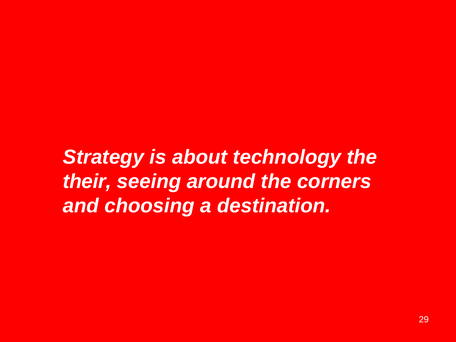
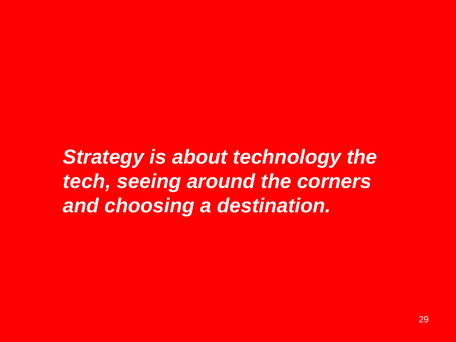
their: their -> tech
